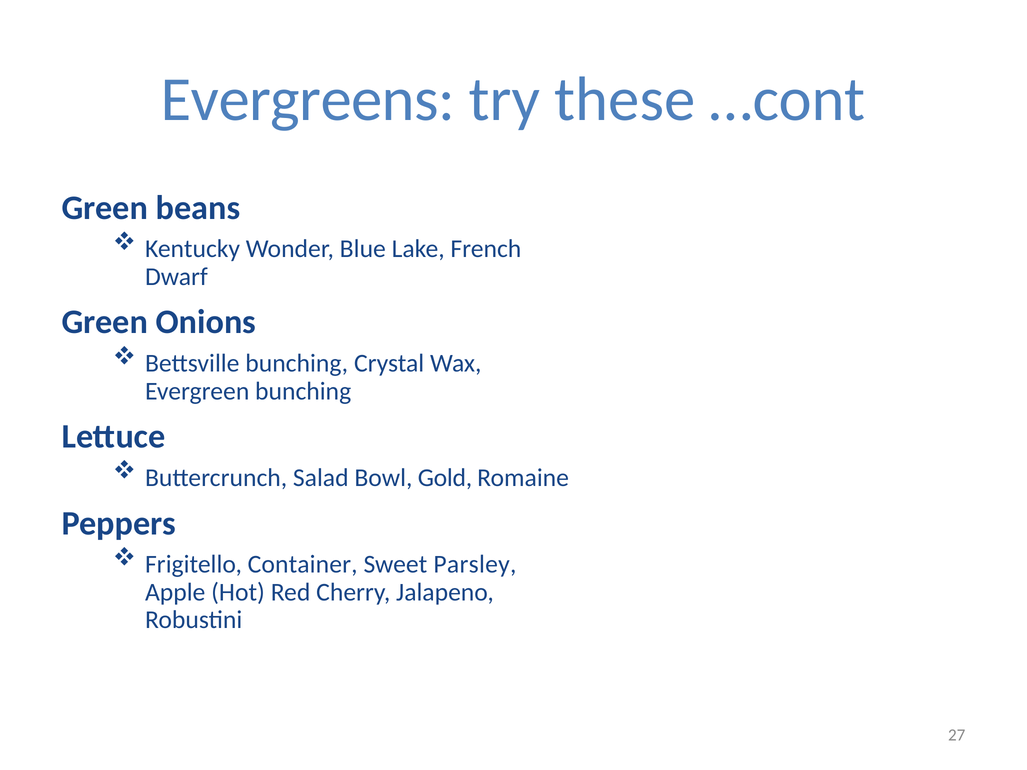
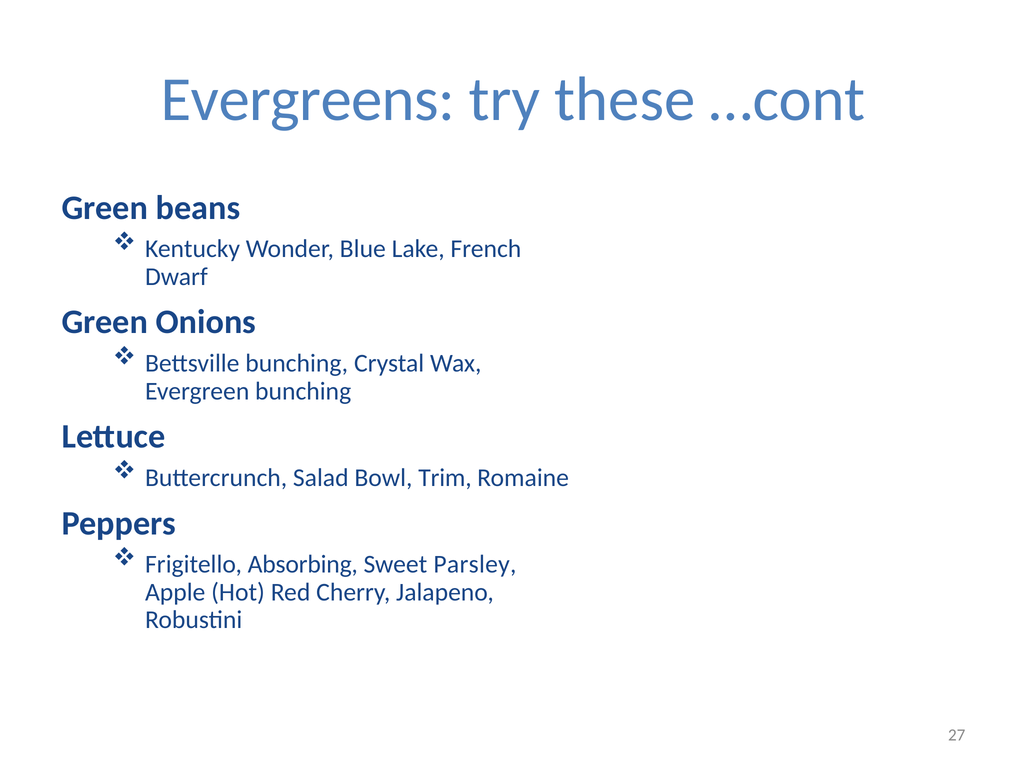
Gold: Gold -> Trim
Container: Container -> Absorbing
